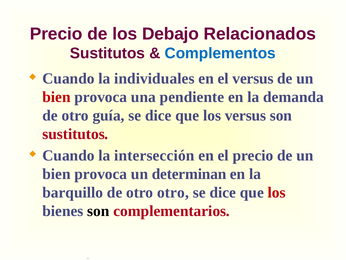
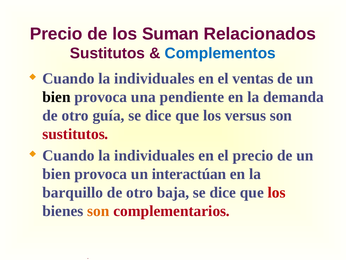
Debajo: Debajo -> Suman
el versus: versus -> ventas
bien at (57, 97) colour: red -> black
intersección at (154, 155): intersección -> individuales
determinan: determinan -> interactúan
otro otro: otro -> baja
son at (98, 211) colour: black -> orange
